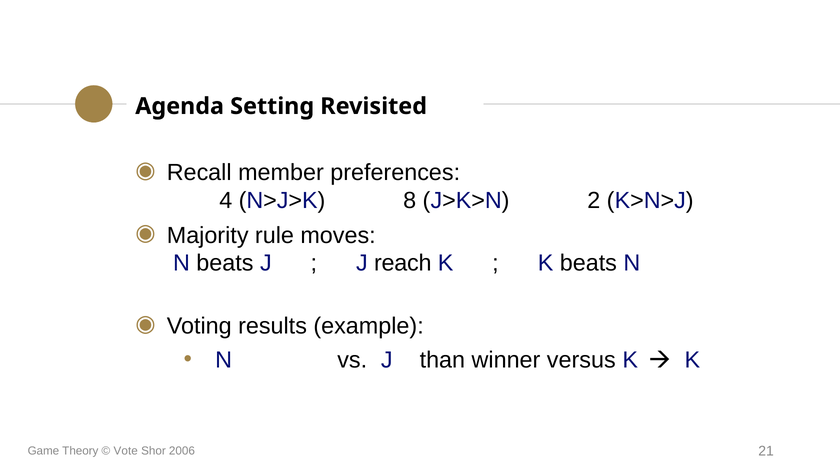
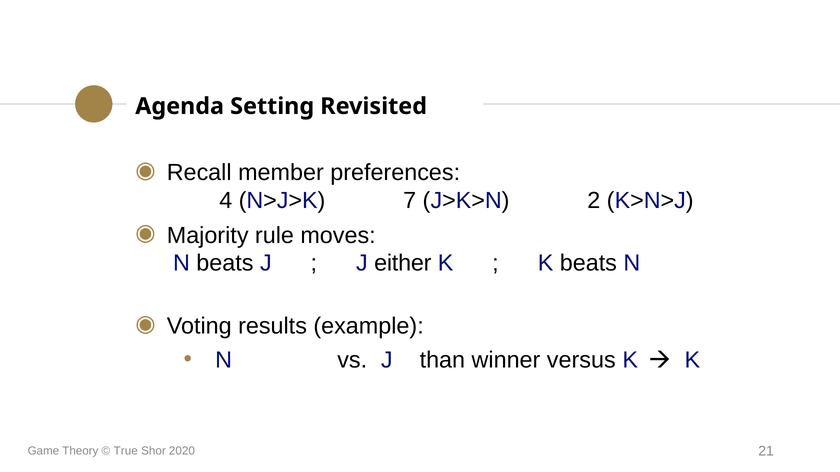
8: 8 -> 7
reach: reach -> either
Vote: Vote -> True
2006: 2006 -> 2020
